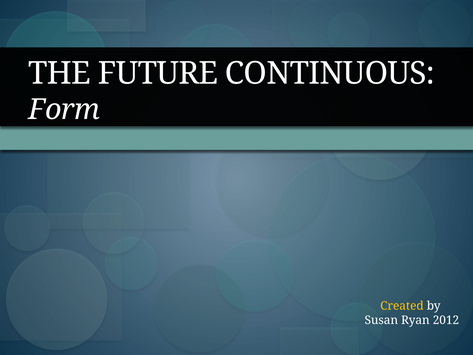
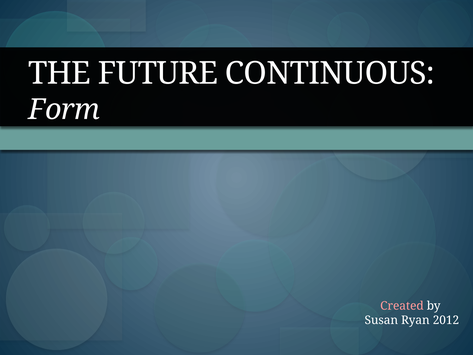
Created colour: yellow -> pink
